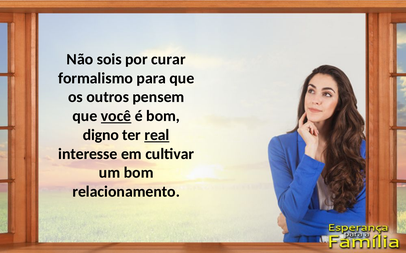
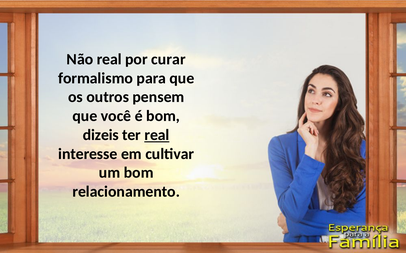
Não sois: sois -> real
você underline: present -> none
digno: digno -> dizeis
